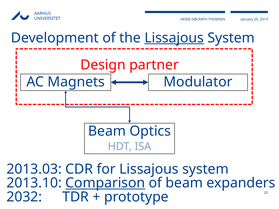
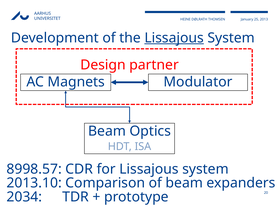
2013.03: 2013.03 -> 8998.57
Comparison underline: present -> none
2032: 2032 -> 2034
